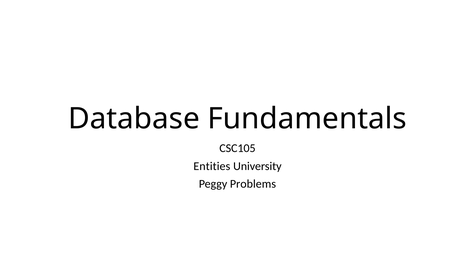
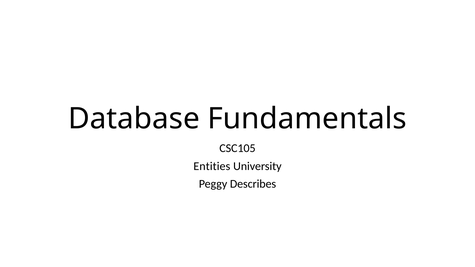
Problems: Problems -> Describes
